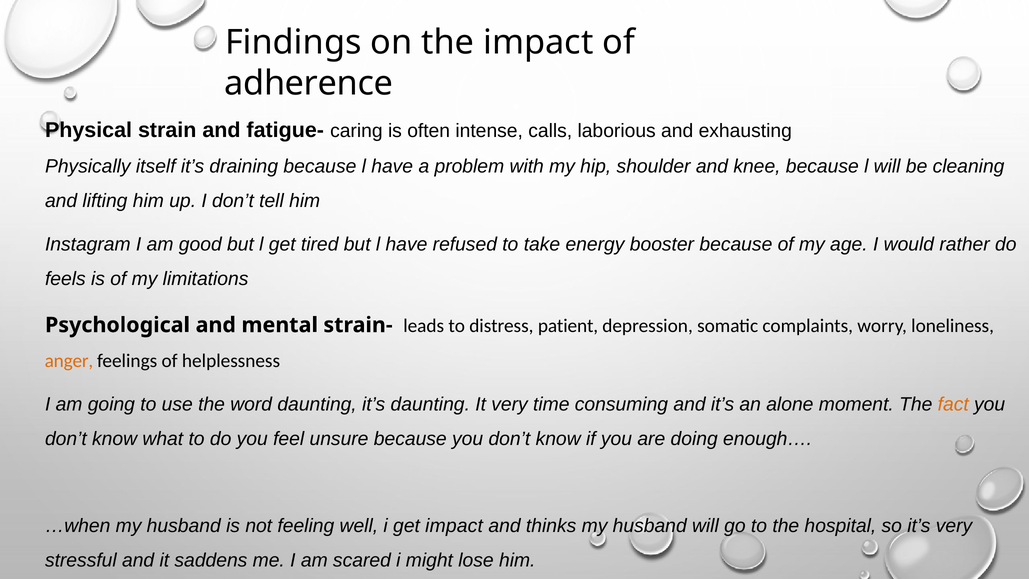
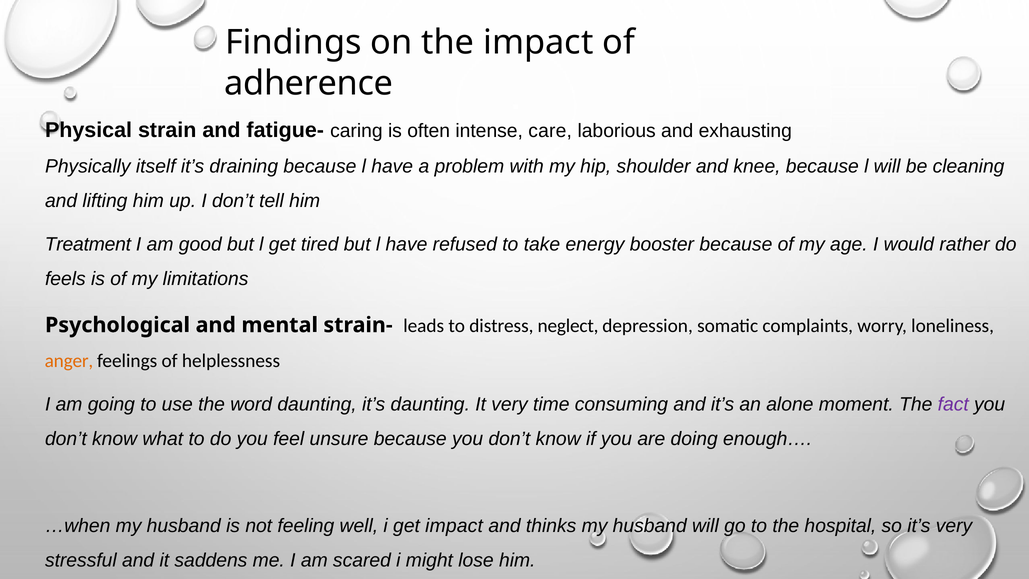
calls: calls -> care
Instagram: Instagram -> Treatment
patient: patient -> neglect
fact colour: orange -> purple
